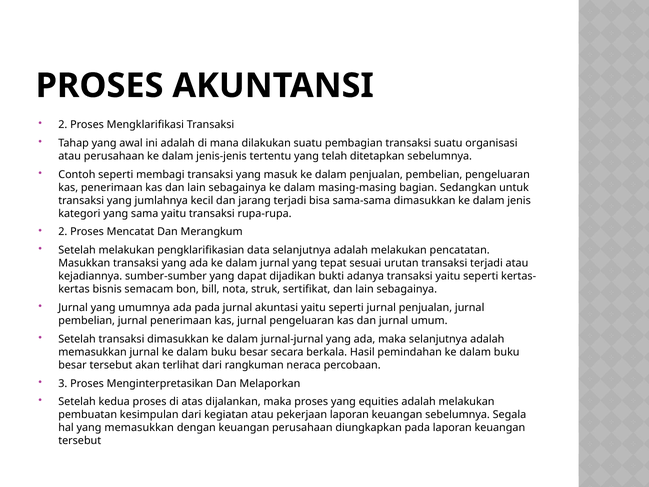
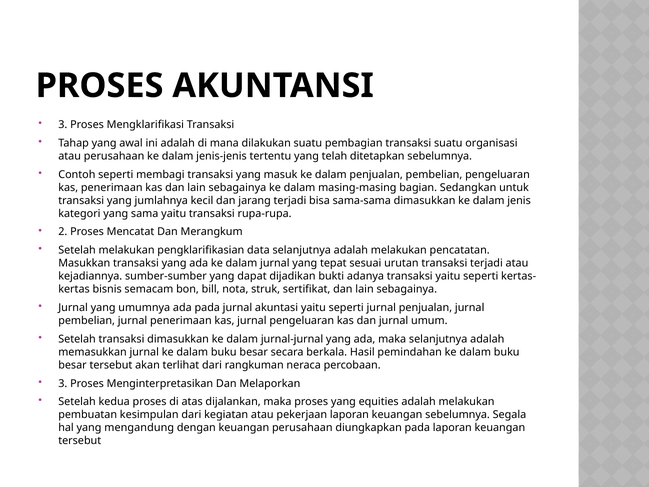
2 at (63, 125): 2 -> 3
yang memasukkan: memasukkan -> mengandung
